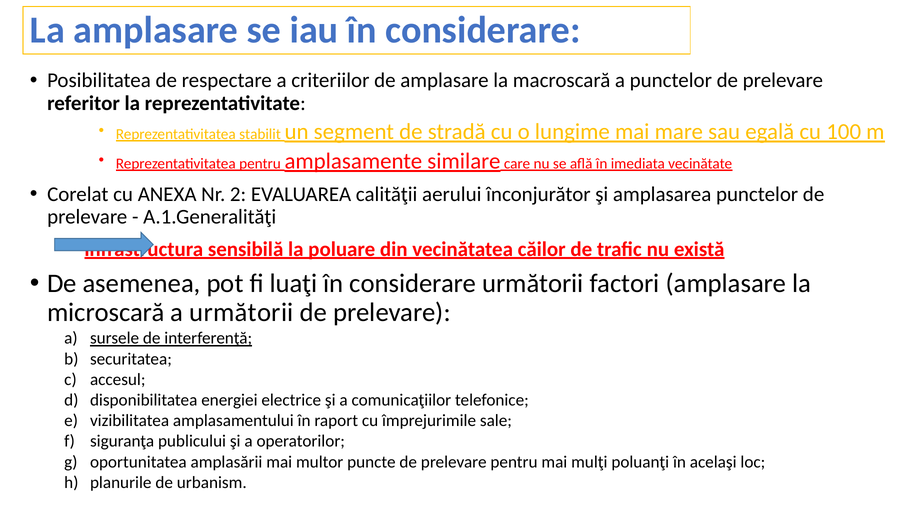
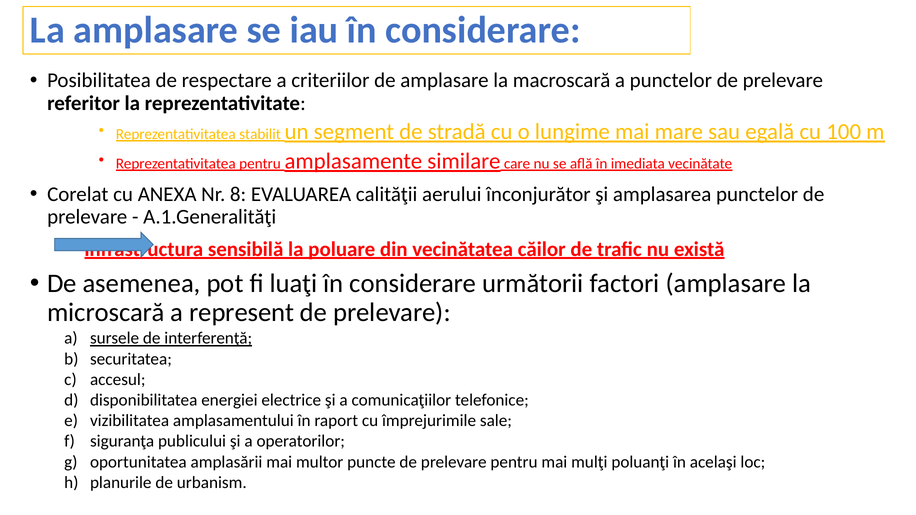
2: 2 -> 8
a următorii: următorii -> represent
